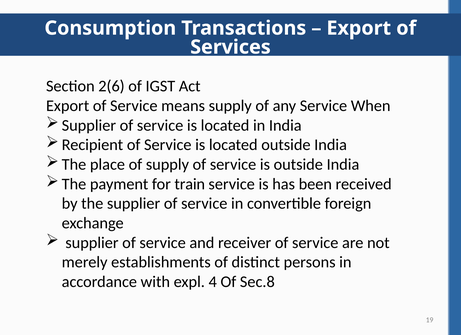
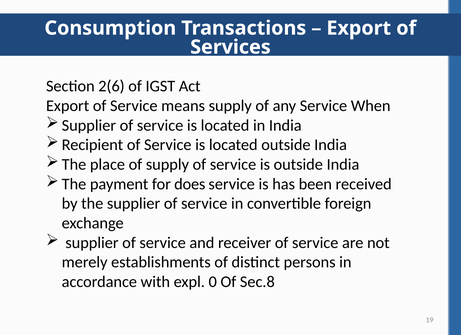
train: train -> does
4: 4 -> 0
